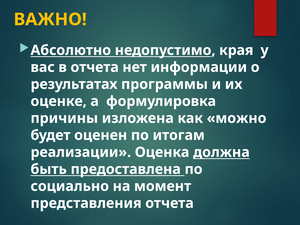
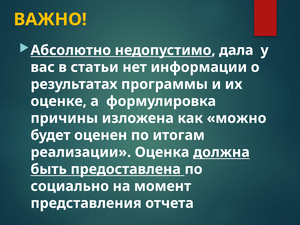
края: края -> дала
в отчета: отчета -> статьи
